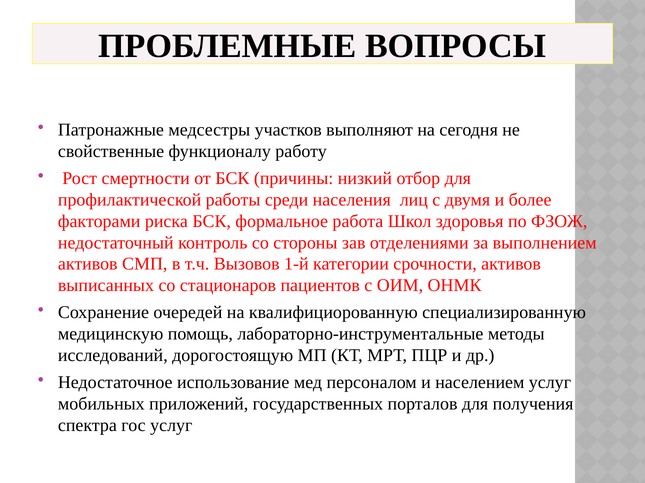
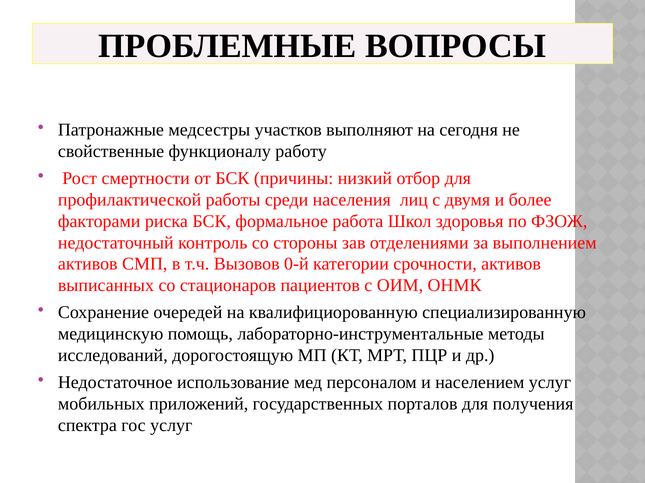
1-й: 1-й -> 0-й
